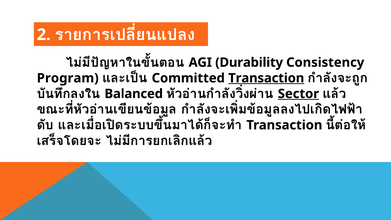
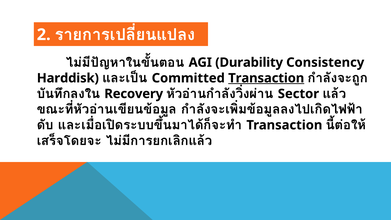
Program: Program -> Harddisk
Balanced: Balanced -> Recovery
Sector underline: present -> none
